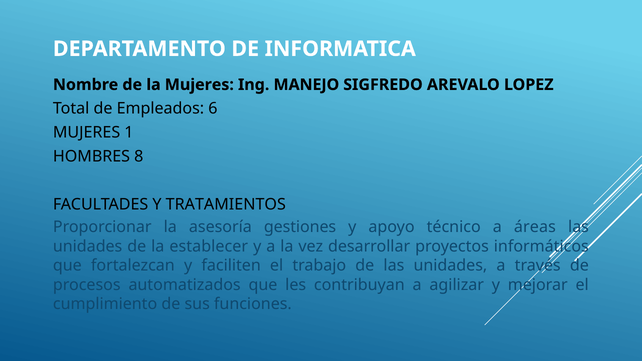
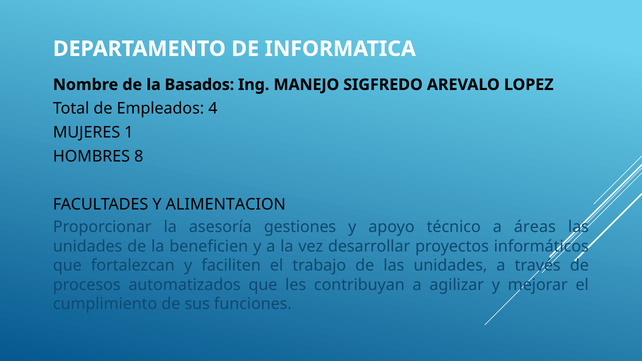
la Mujeres: Mujeres -> Basados
6: 6 -> 4
TRATAMIENTOS: TRATAMIENTOS -> ALIMENTACION
establecer: establecer -> beneficien
